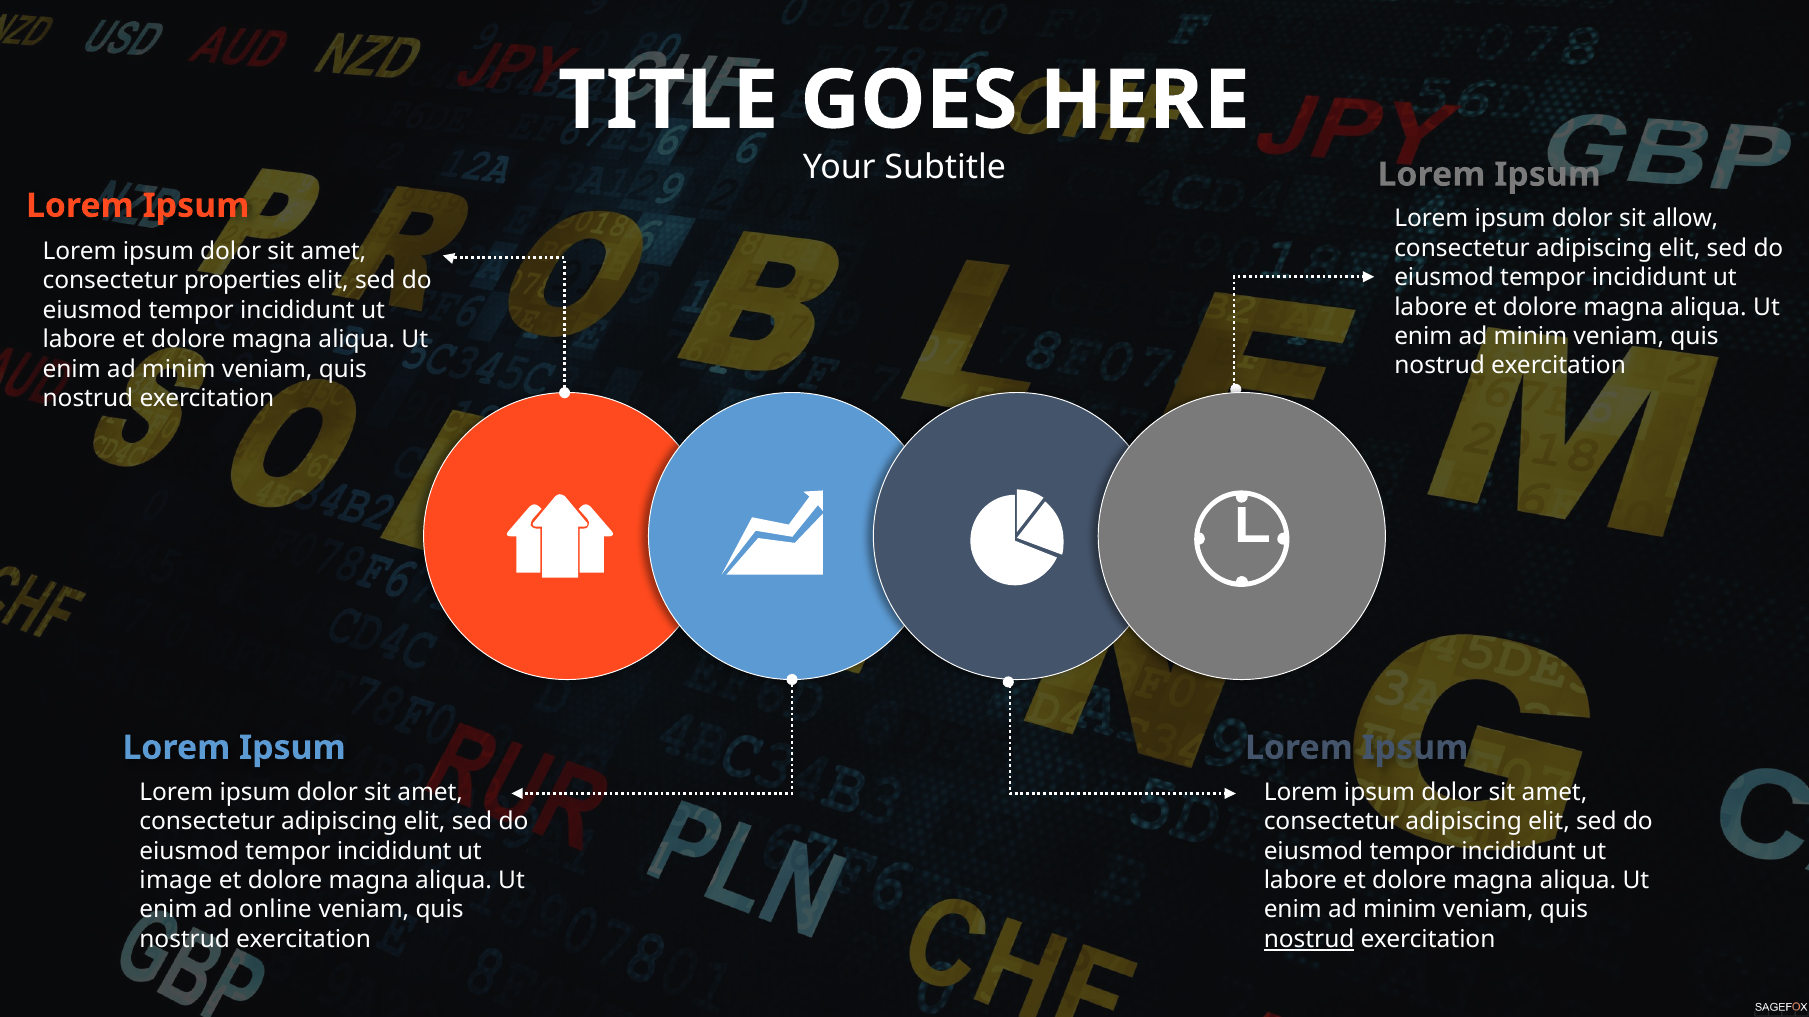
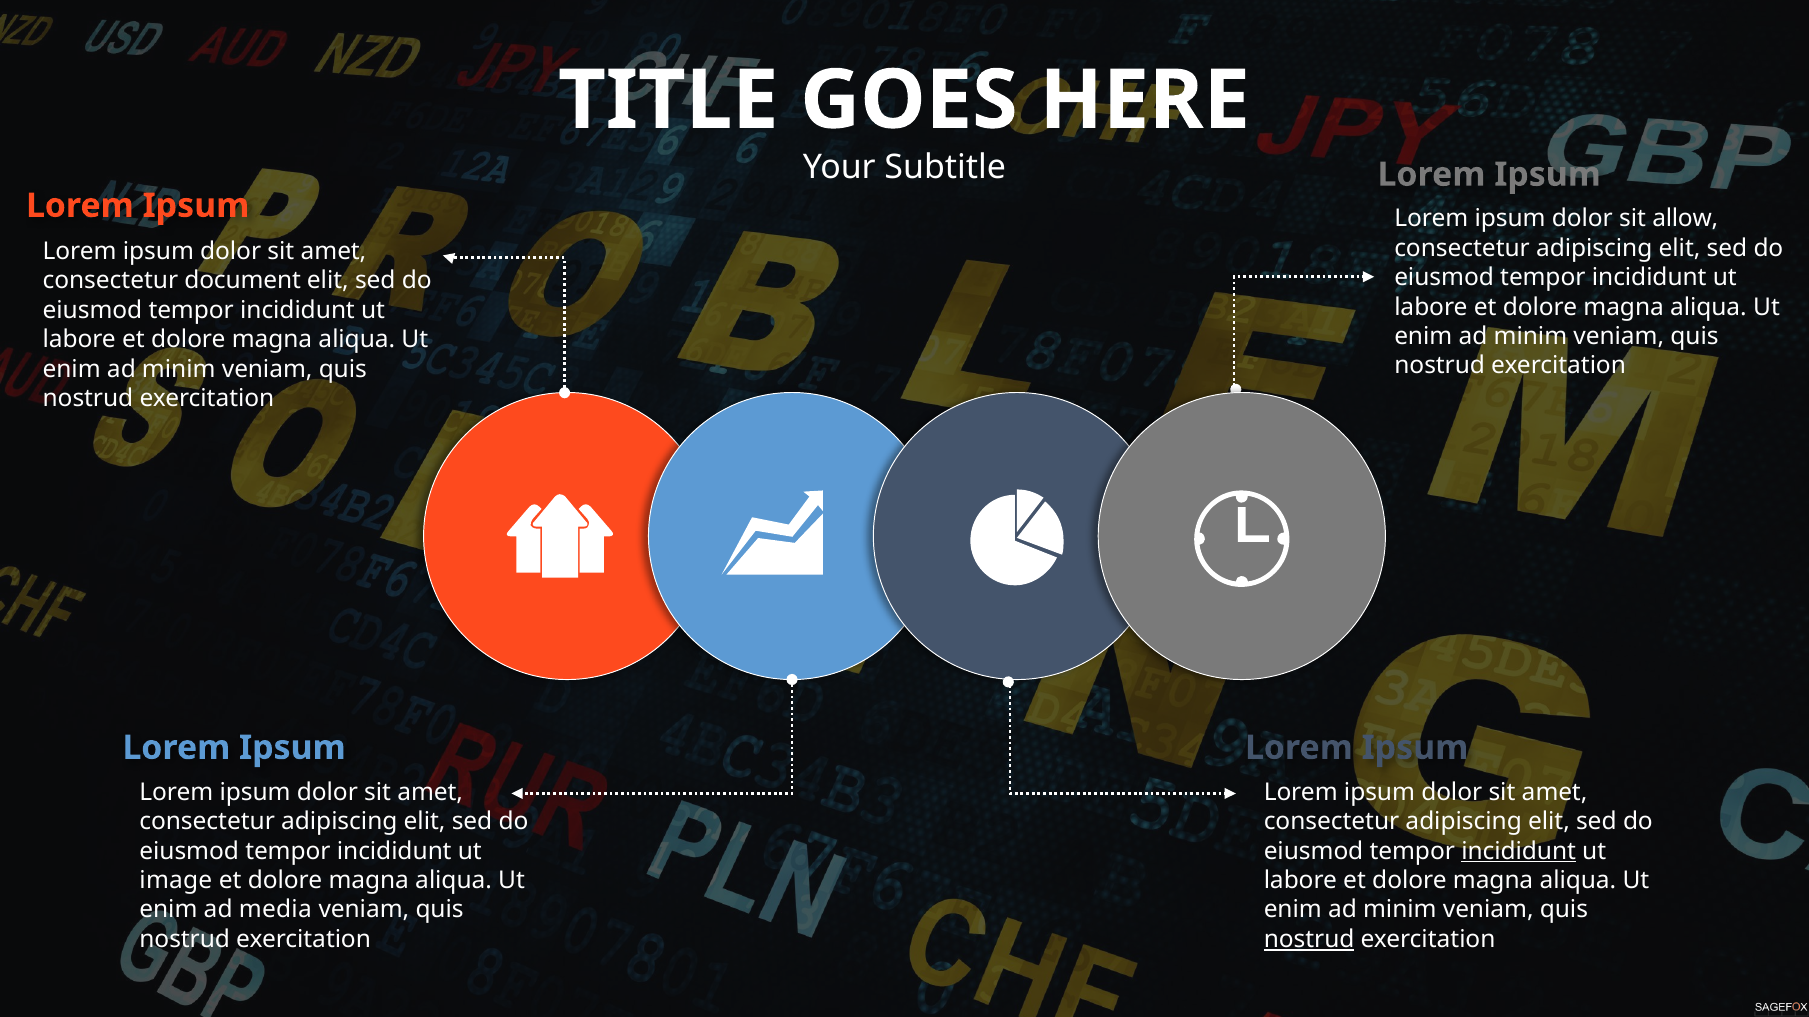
properties: properties -> document
incididunt at (1519, 851) underline: none -> present
online: online -> media
